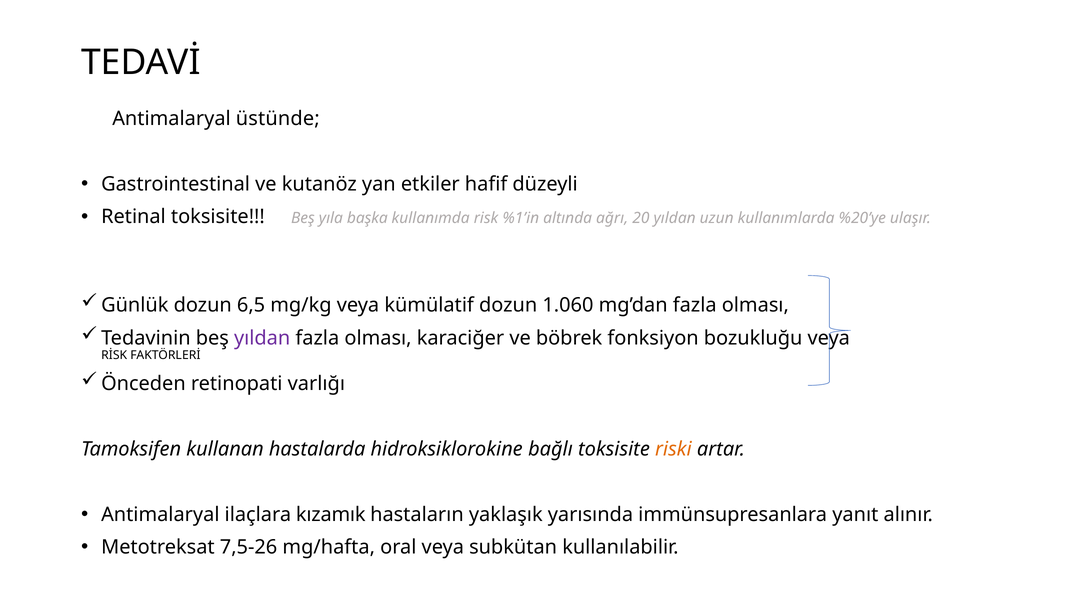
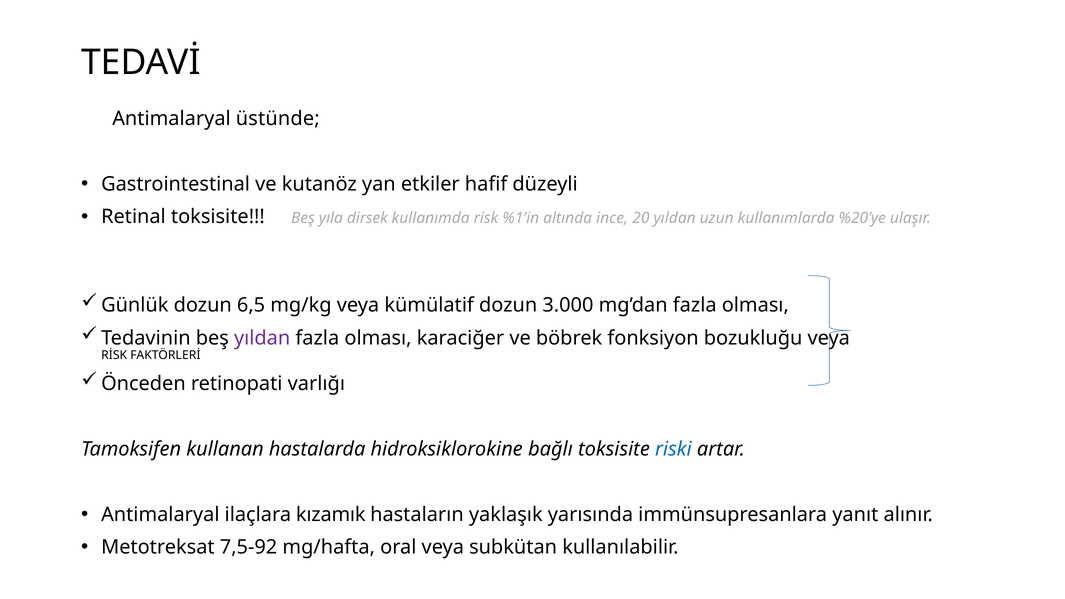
başka: başka -> dirsek
ağrı: ağrı -> ince
1.060: 1.060 -> 3.000
riski colour: orange -> blue
7,5-26: 7,5-26 -> 7,5-92
